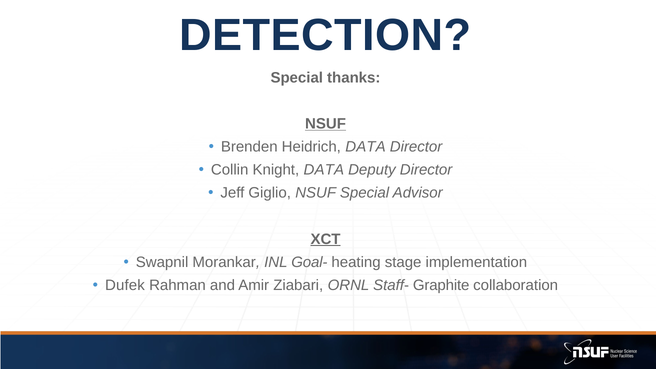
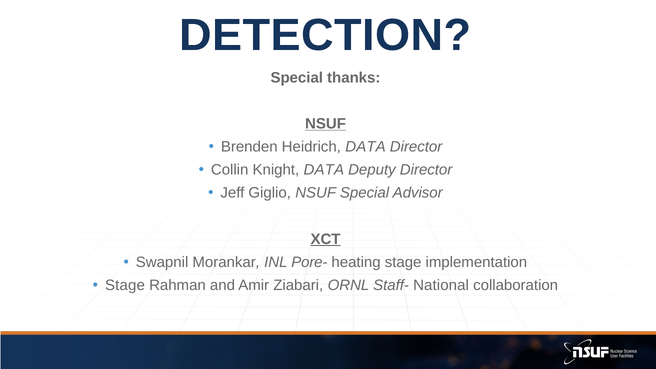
Goal-: Goal- -> Pore-
Dufek at (125, 285): Dufek -> Stage
Graphite: Graphite -> National
